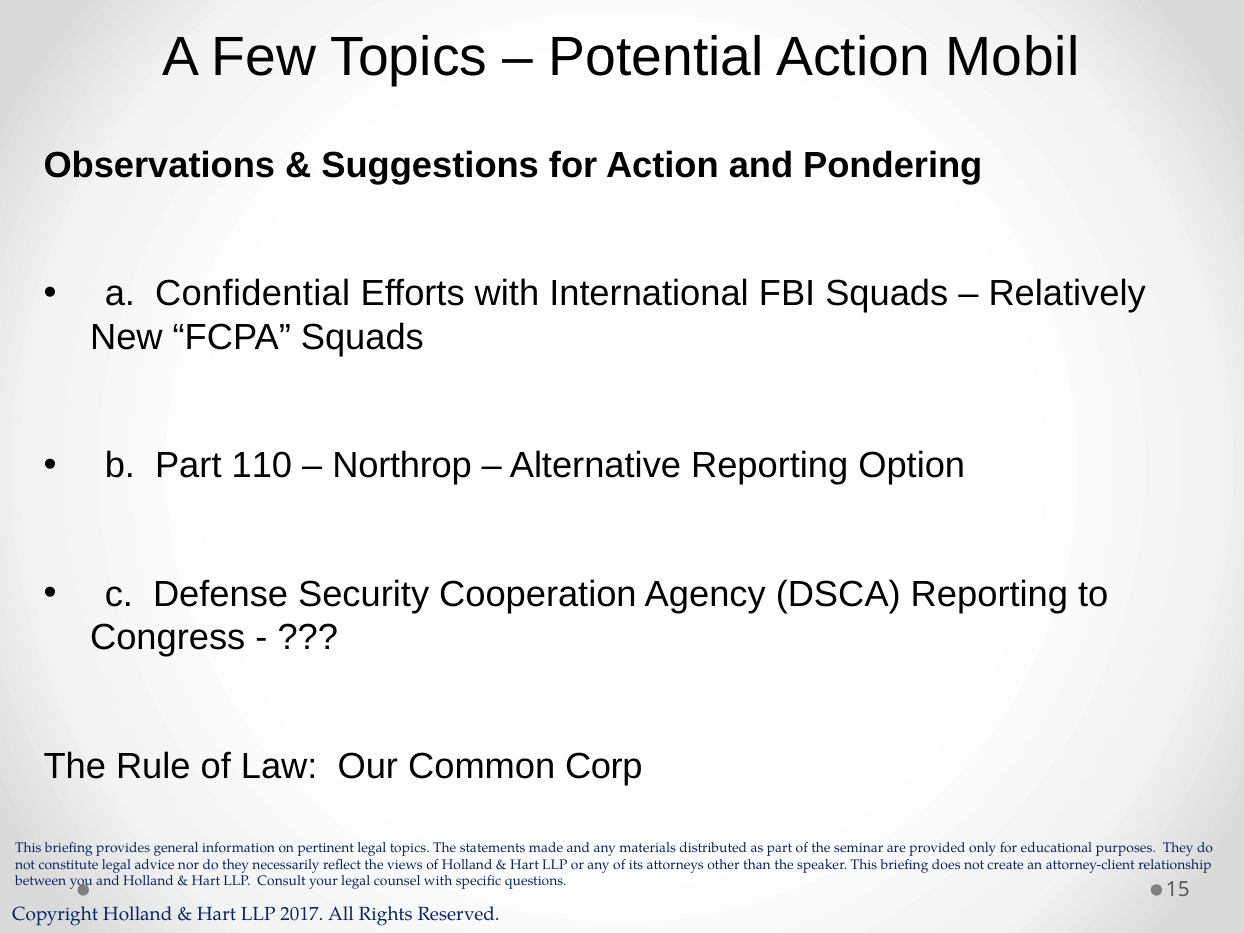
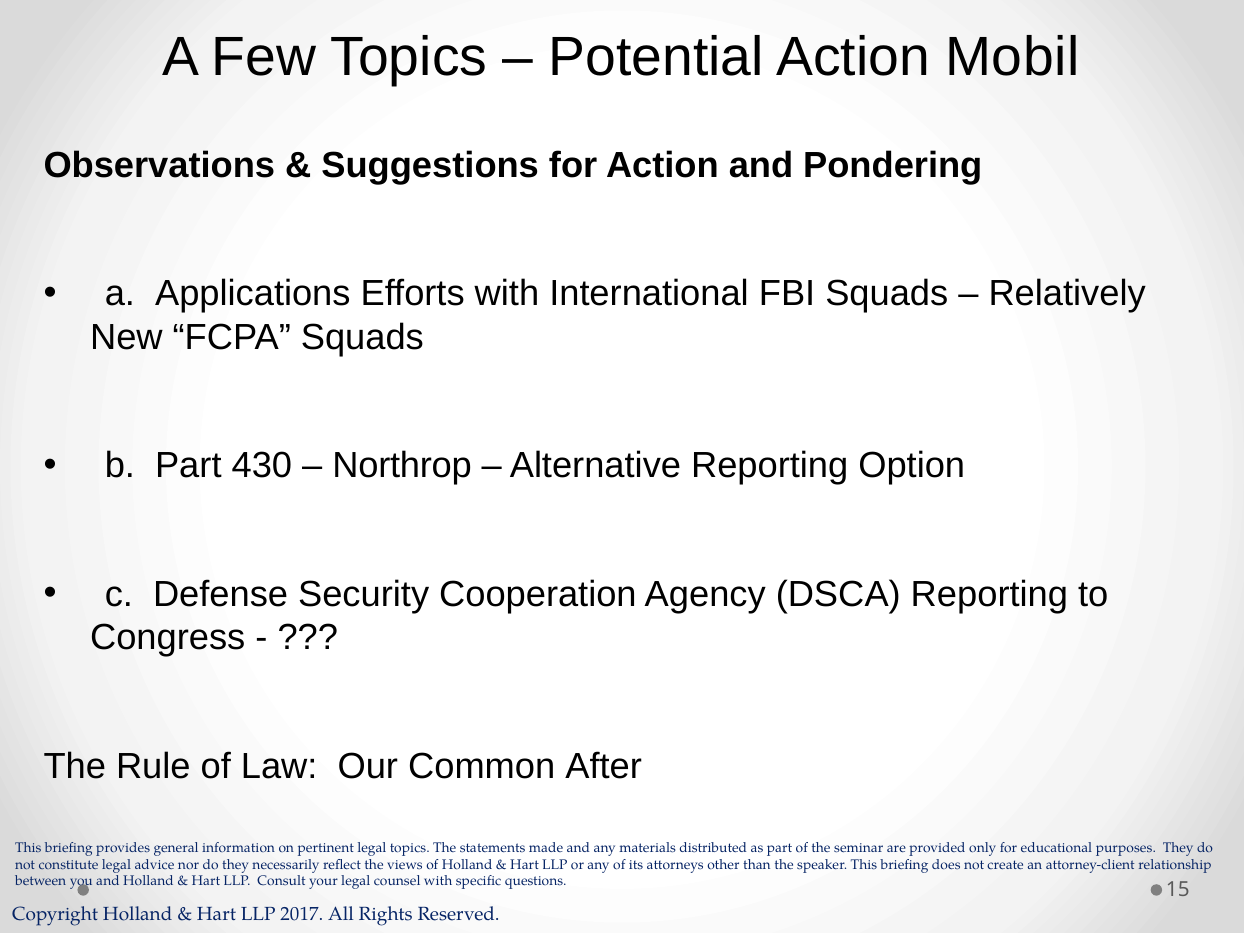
Confidential: Confidential -> Applications
110: 110 -> 430
Corp: Corp -> After
